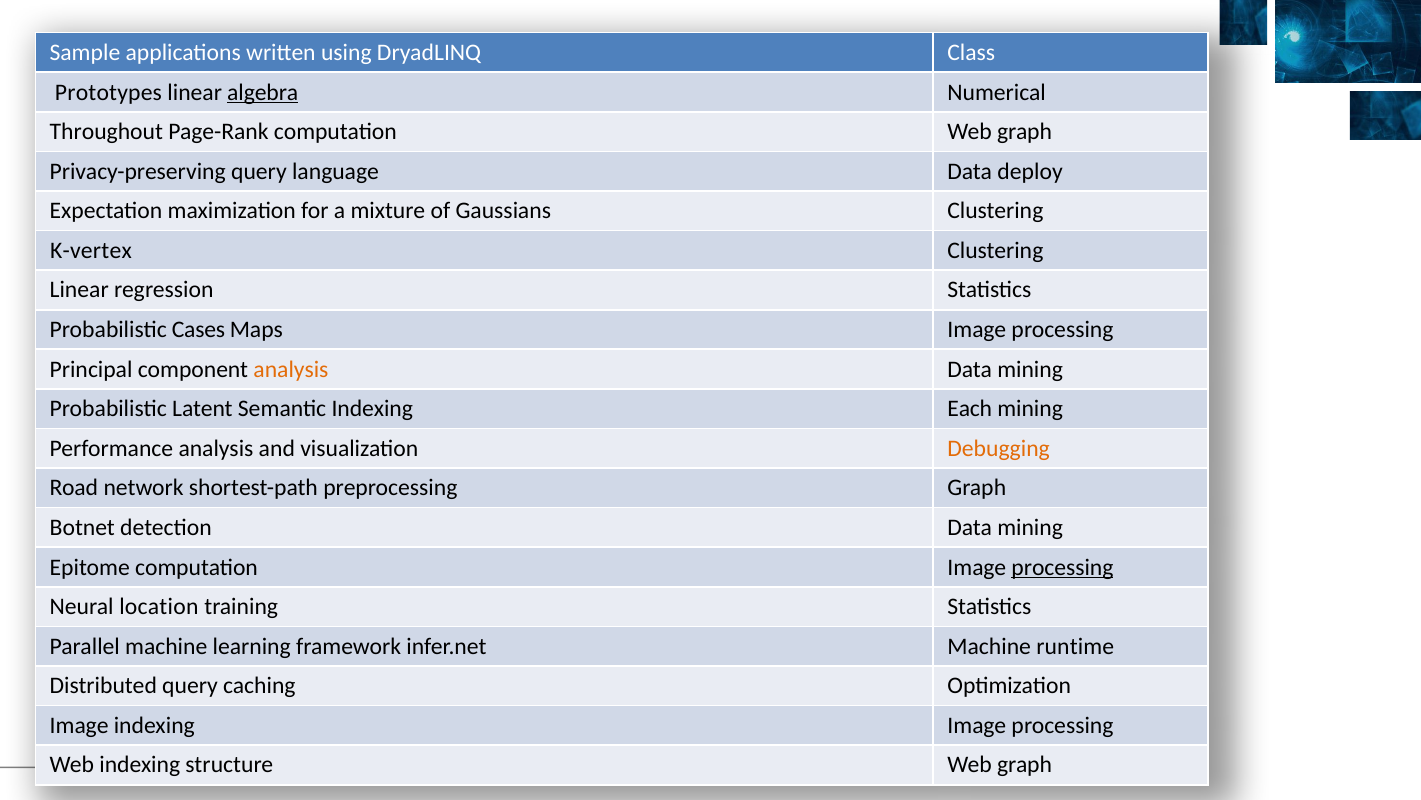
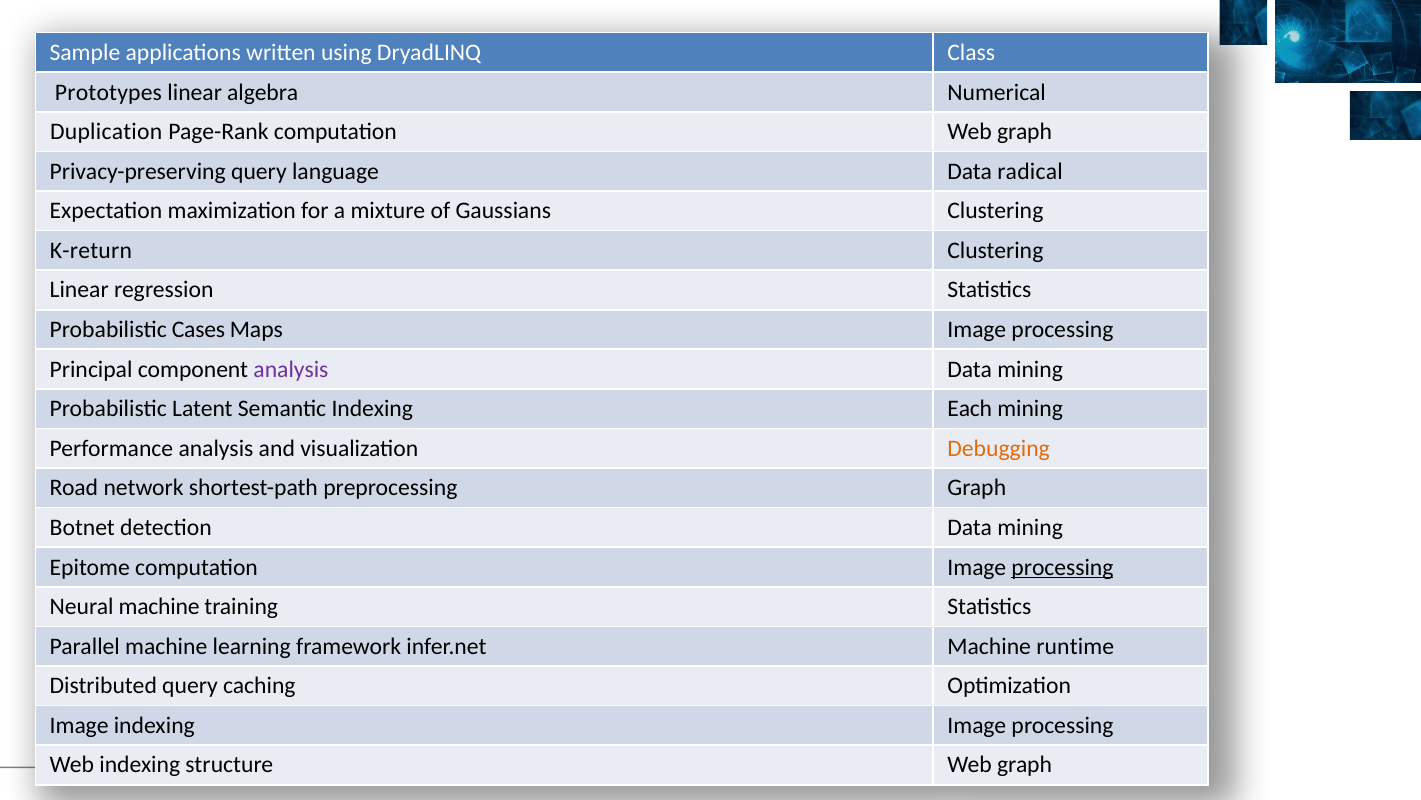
algebra underline: present -> none
Throughout: Throughout -> Duplication
deploy: deploy -> radical
K-vertex: K-vertex -> K-return
analysis at (291, 369) colour: orange -> purple
Neural location: location -> machine
